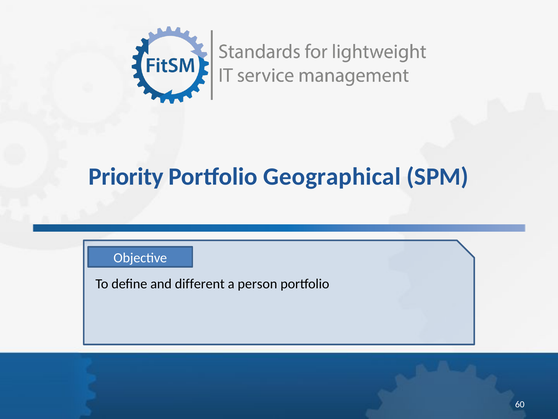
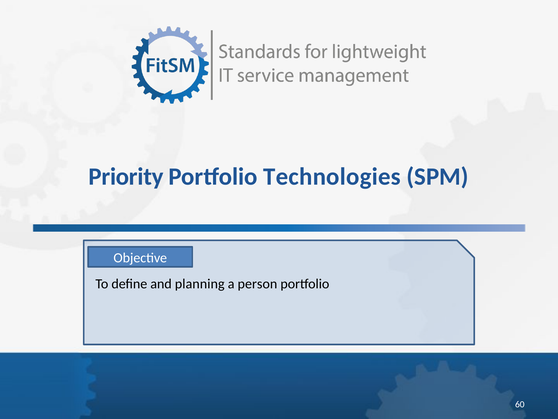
Geographical: Geographical -> Technologies
different: different -> planning
